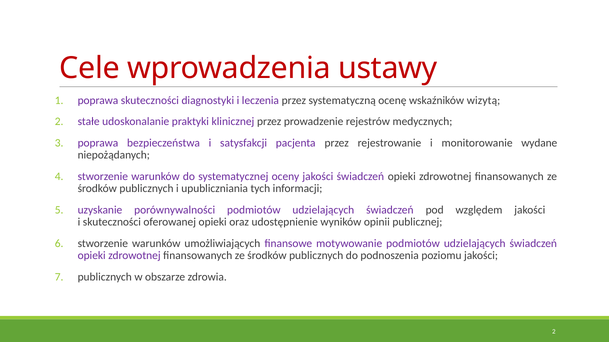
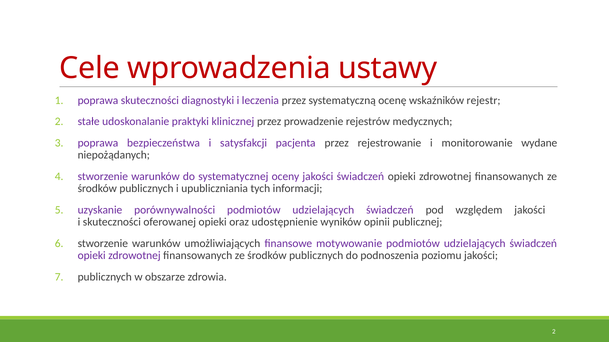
wizytą: wizytą -> rejestr
